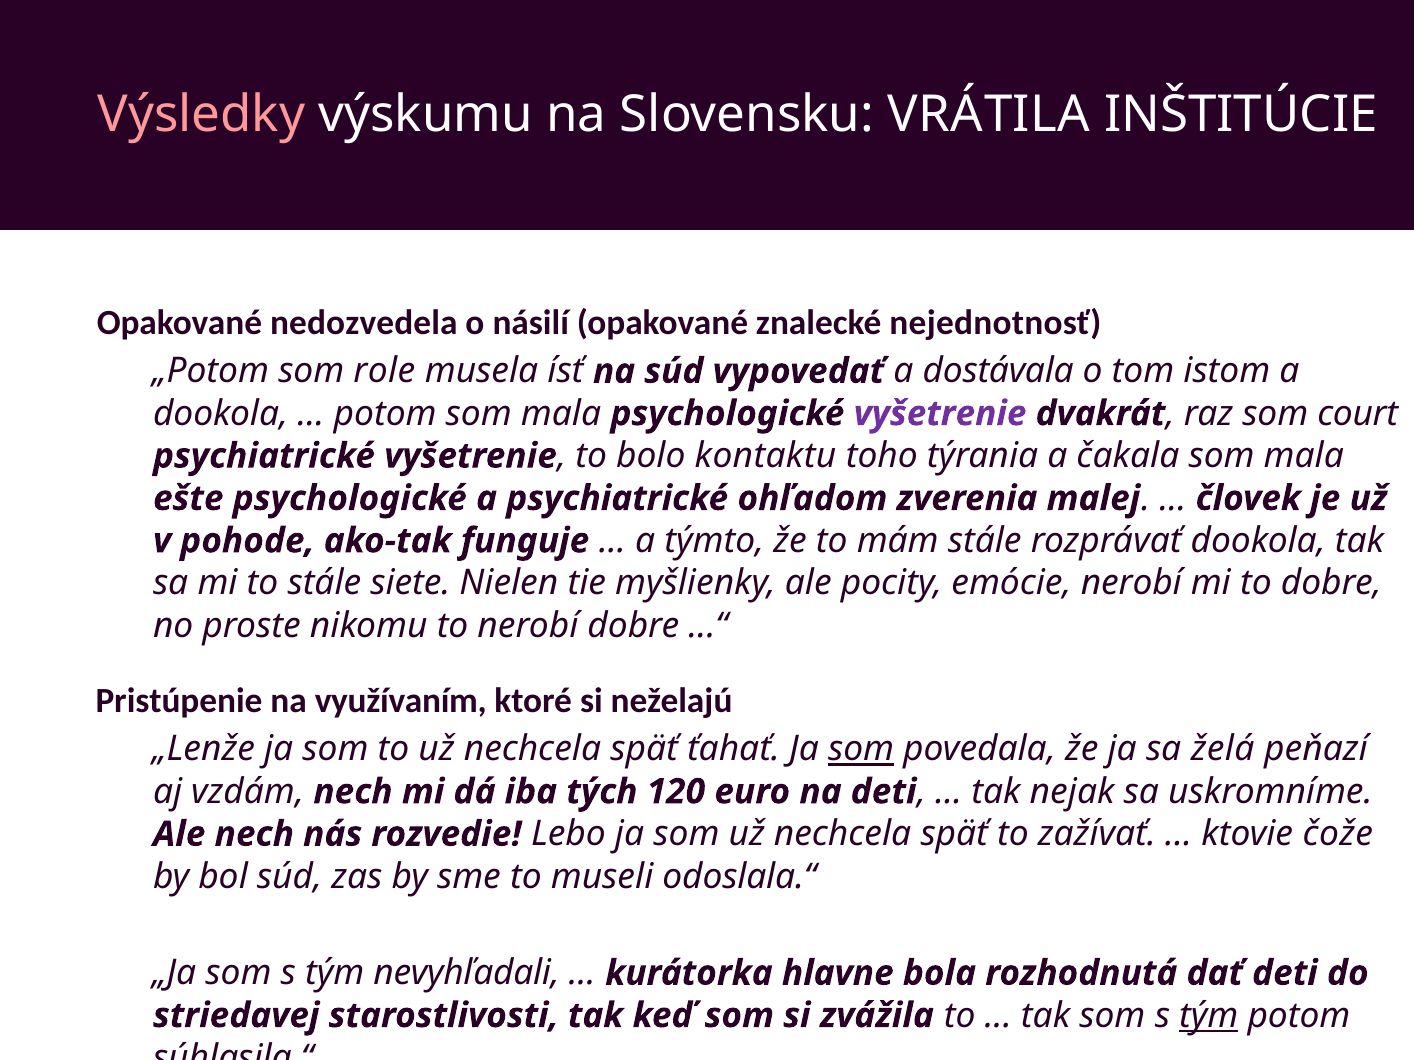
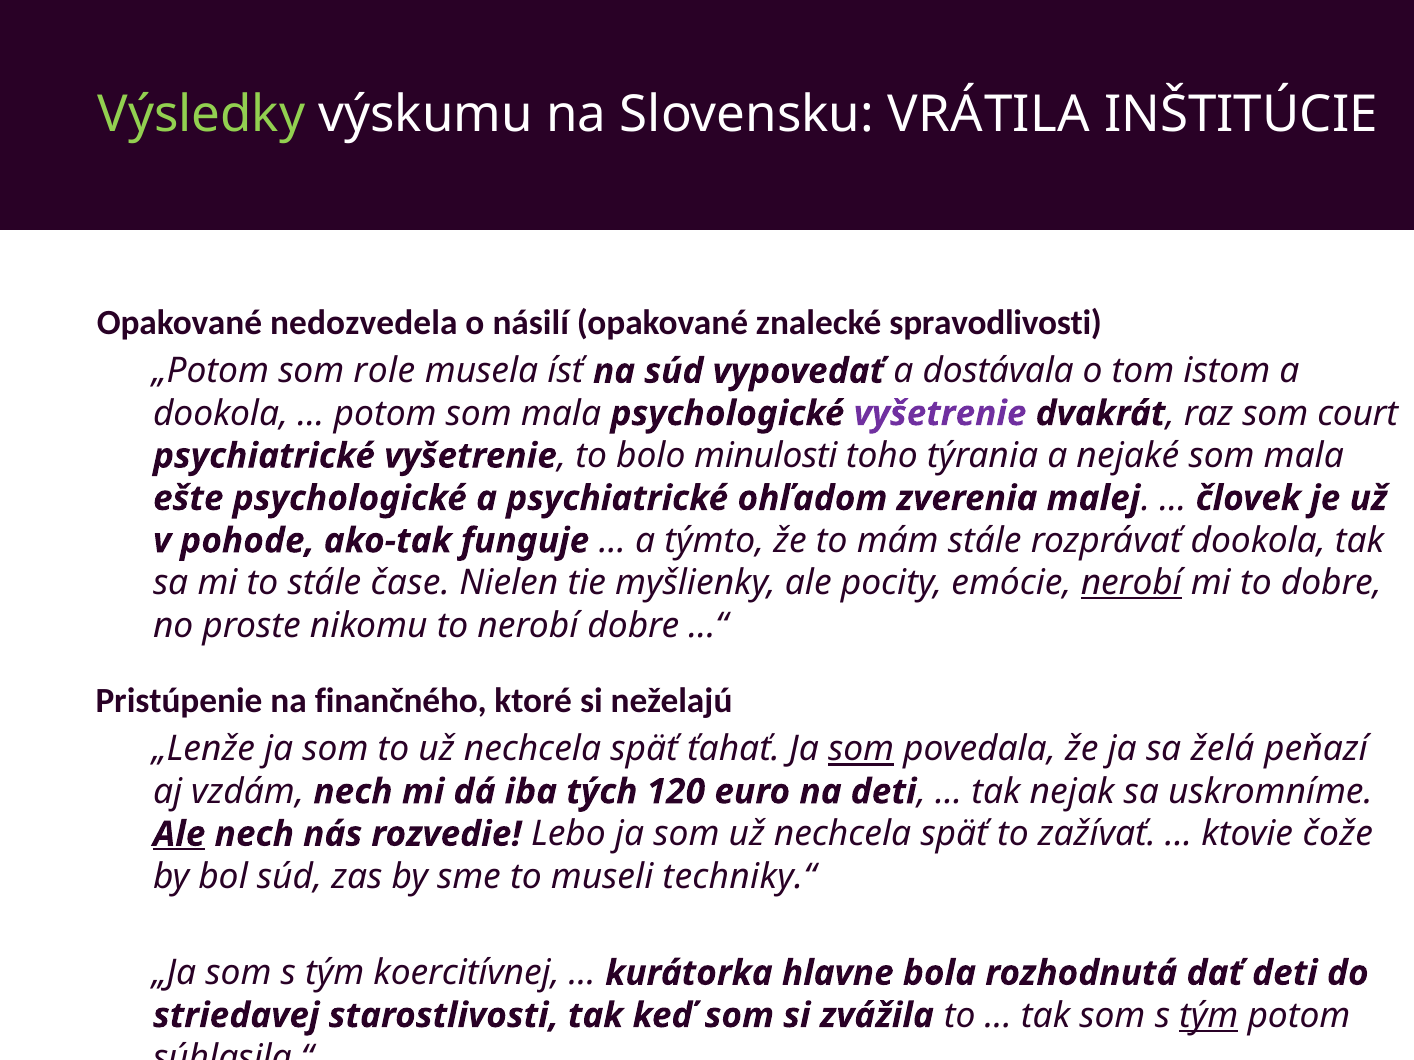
Výsledky colour: pink -> light green
nejednotnosť: nejednotnosť -> spravodlivosti
kontaktu: kontaktu -> minulosti
čakala: čakala -> nejaké
siete: siete -> čase
nerobí at (1131, 583) underline: none -> present
využívaním: využívaním -> finančného
Ale at (179, 835) underline: none -> present
odoslala.“: odoslala.“ -> techniky.“
nevyhľadali: nevyhľadali -> koercitívnej
